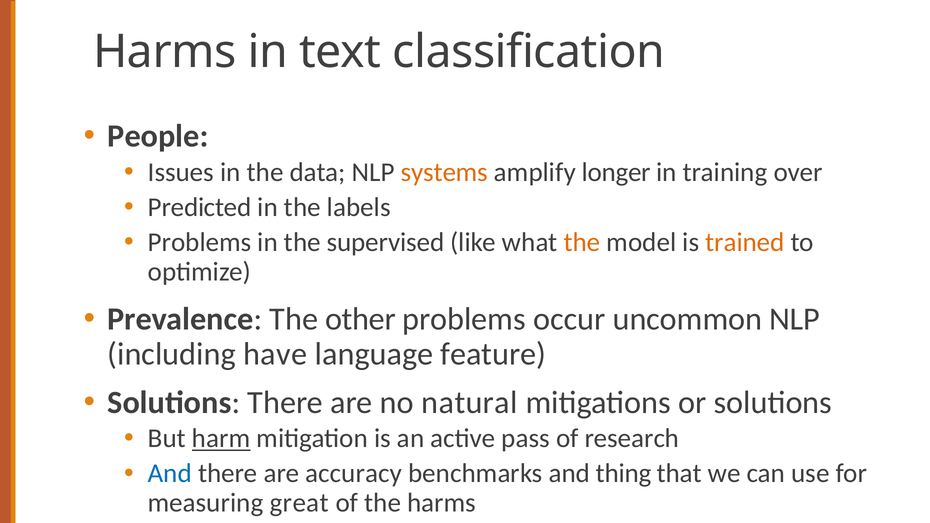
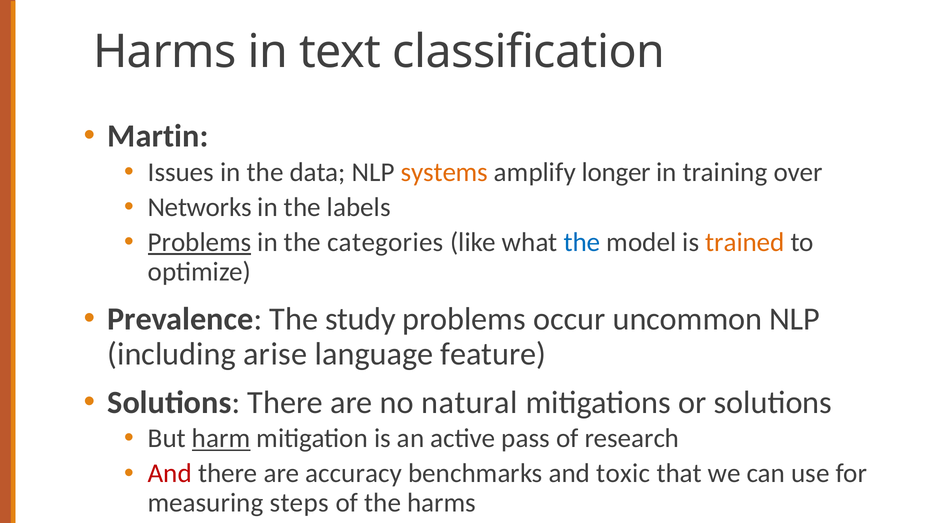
People: People -> Martin
Predicted: Predicted -> Networks
Problems at (200, 242) underline: none -> present
supervised: supervised -> categories
the at (582, 242) colour: orange -> blue
other: other -> study
have: have -> arise
And at (170, 474) colour: blue -> red
thing: thing -> toxic
great: great -> steps
